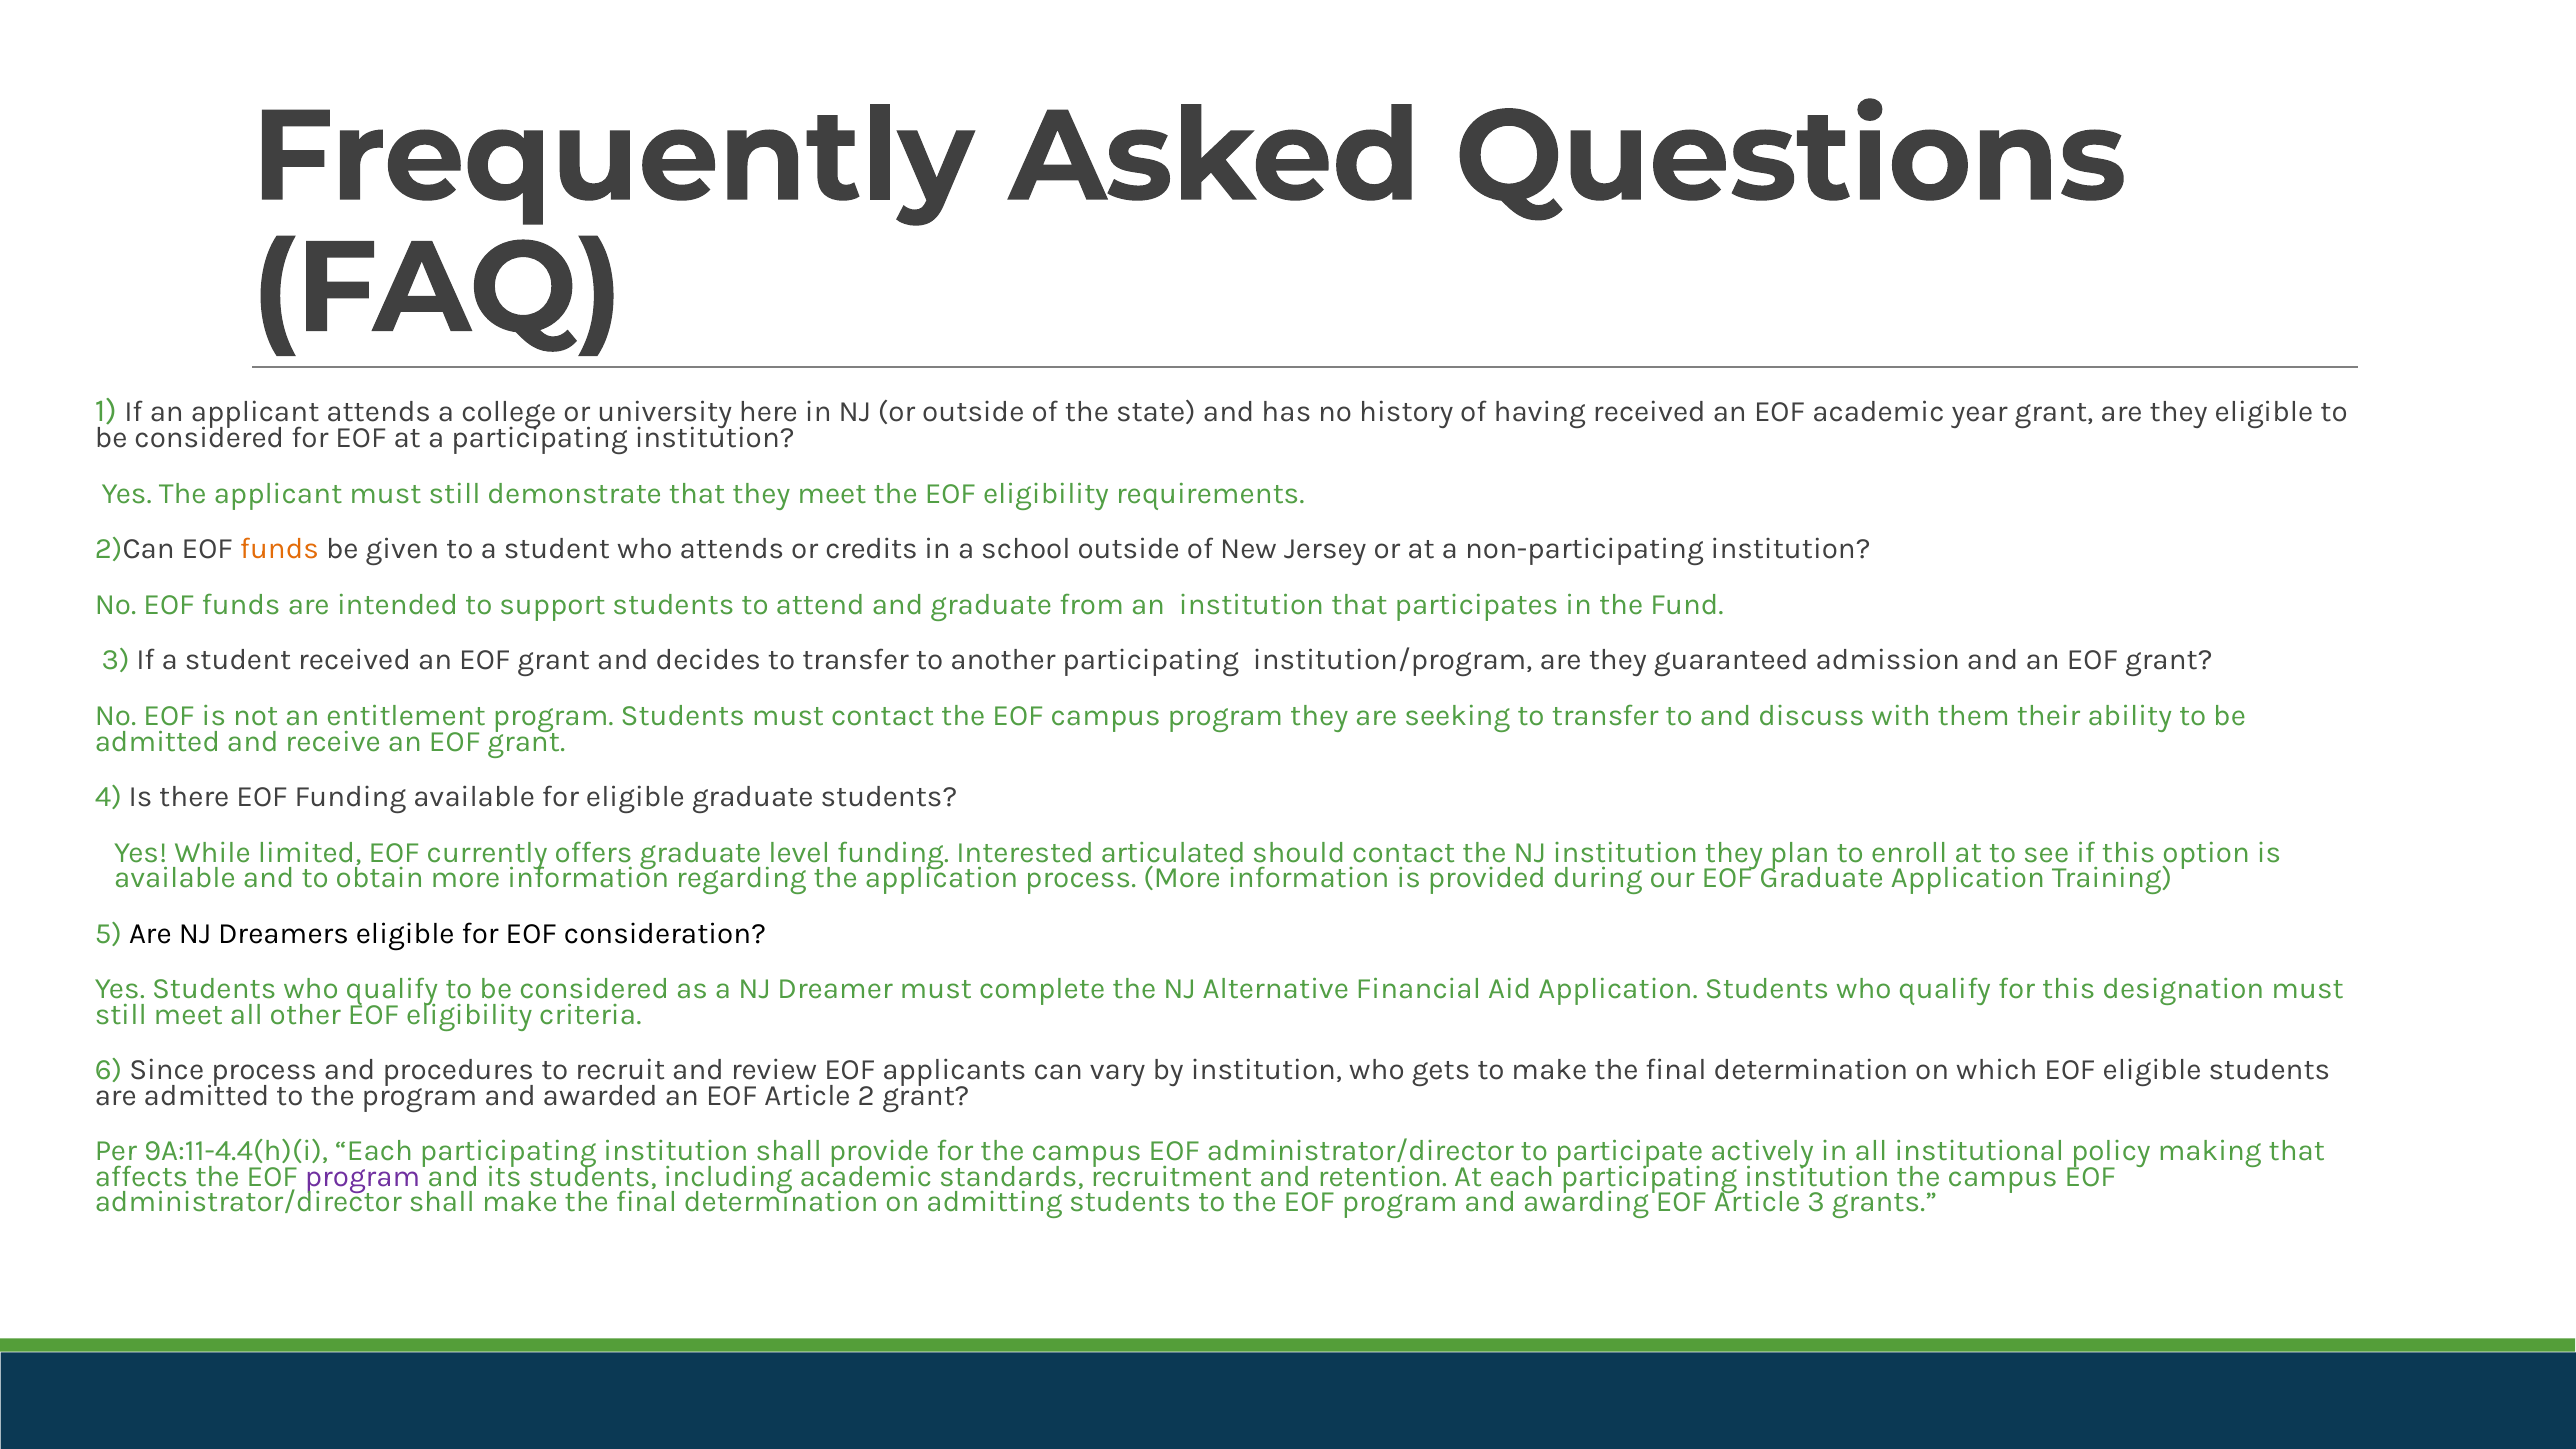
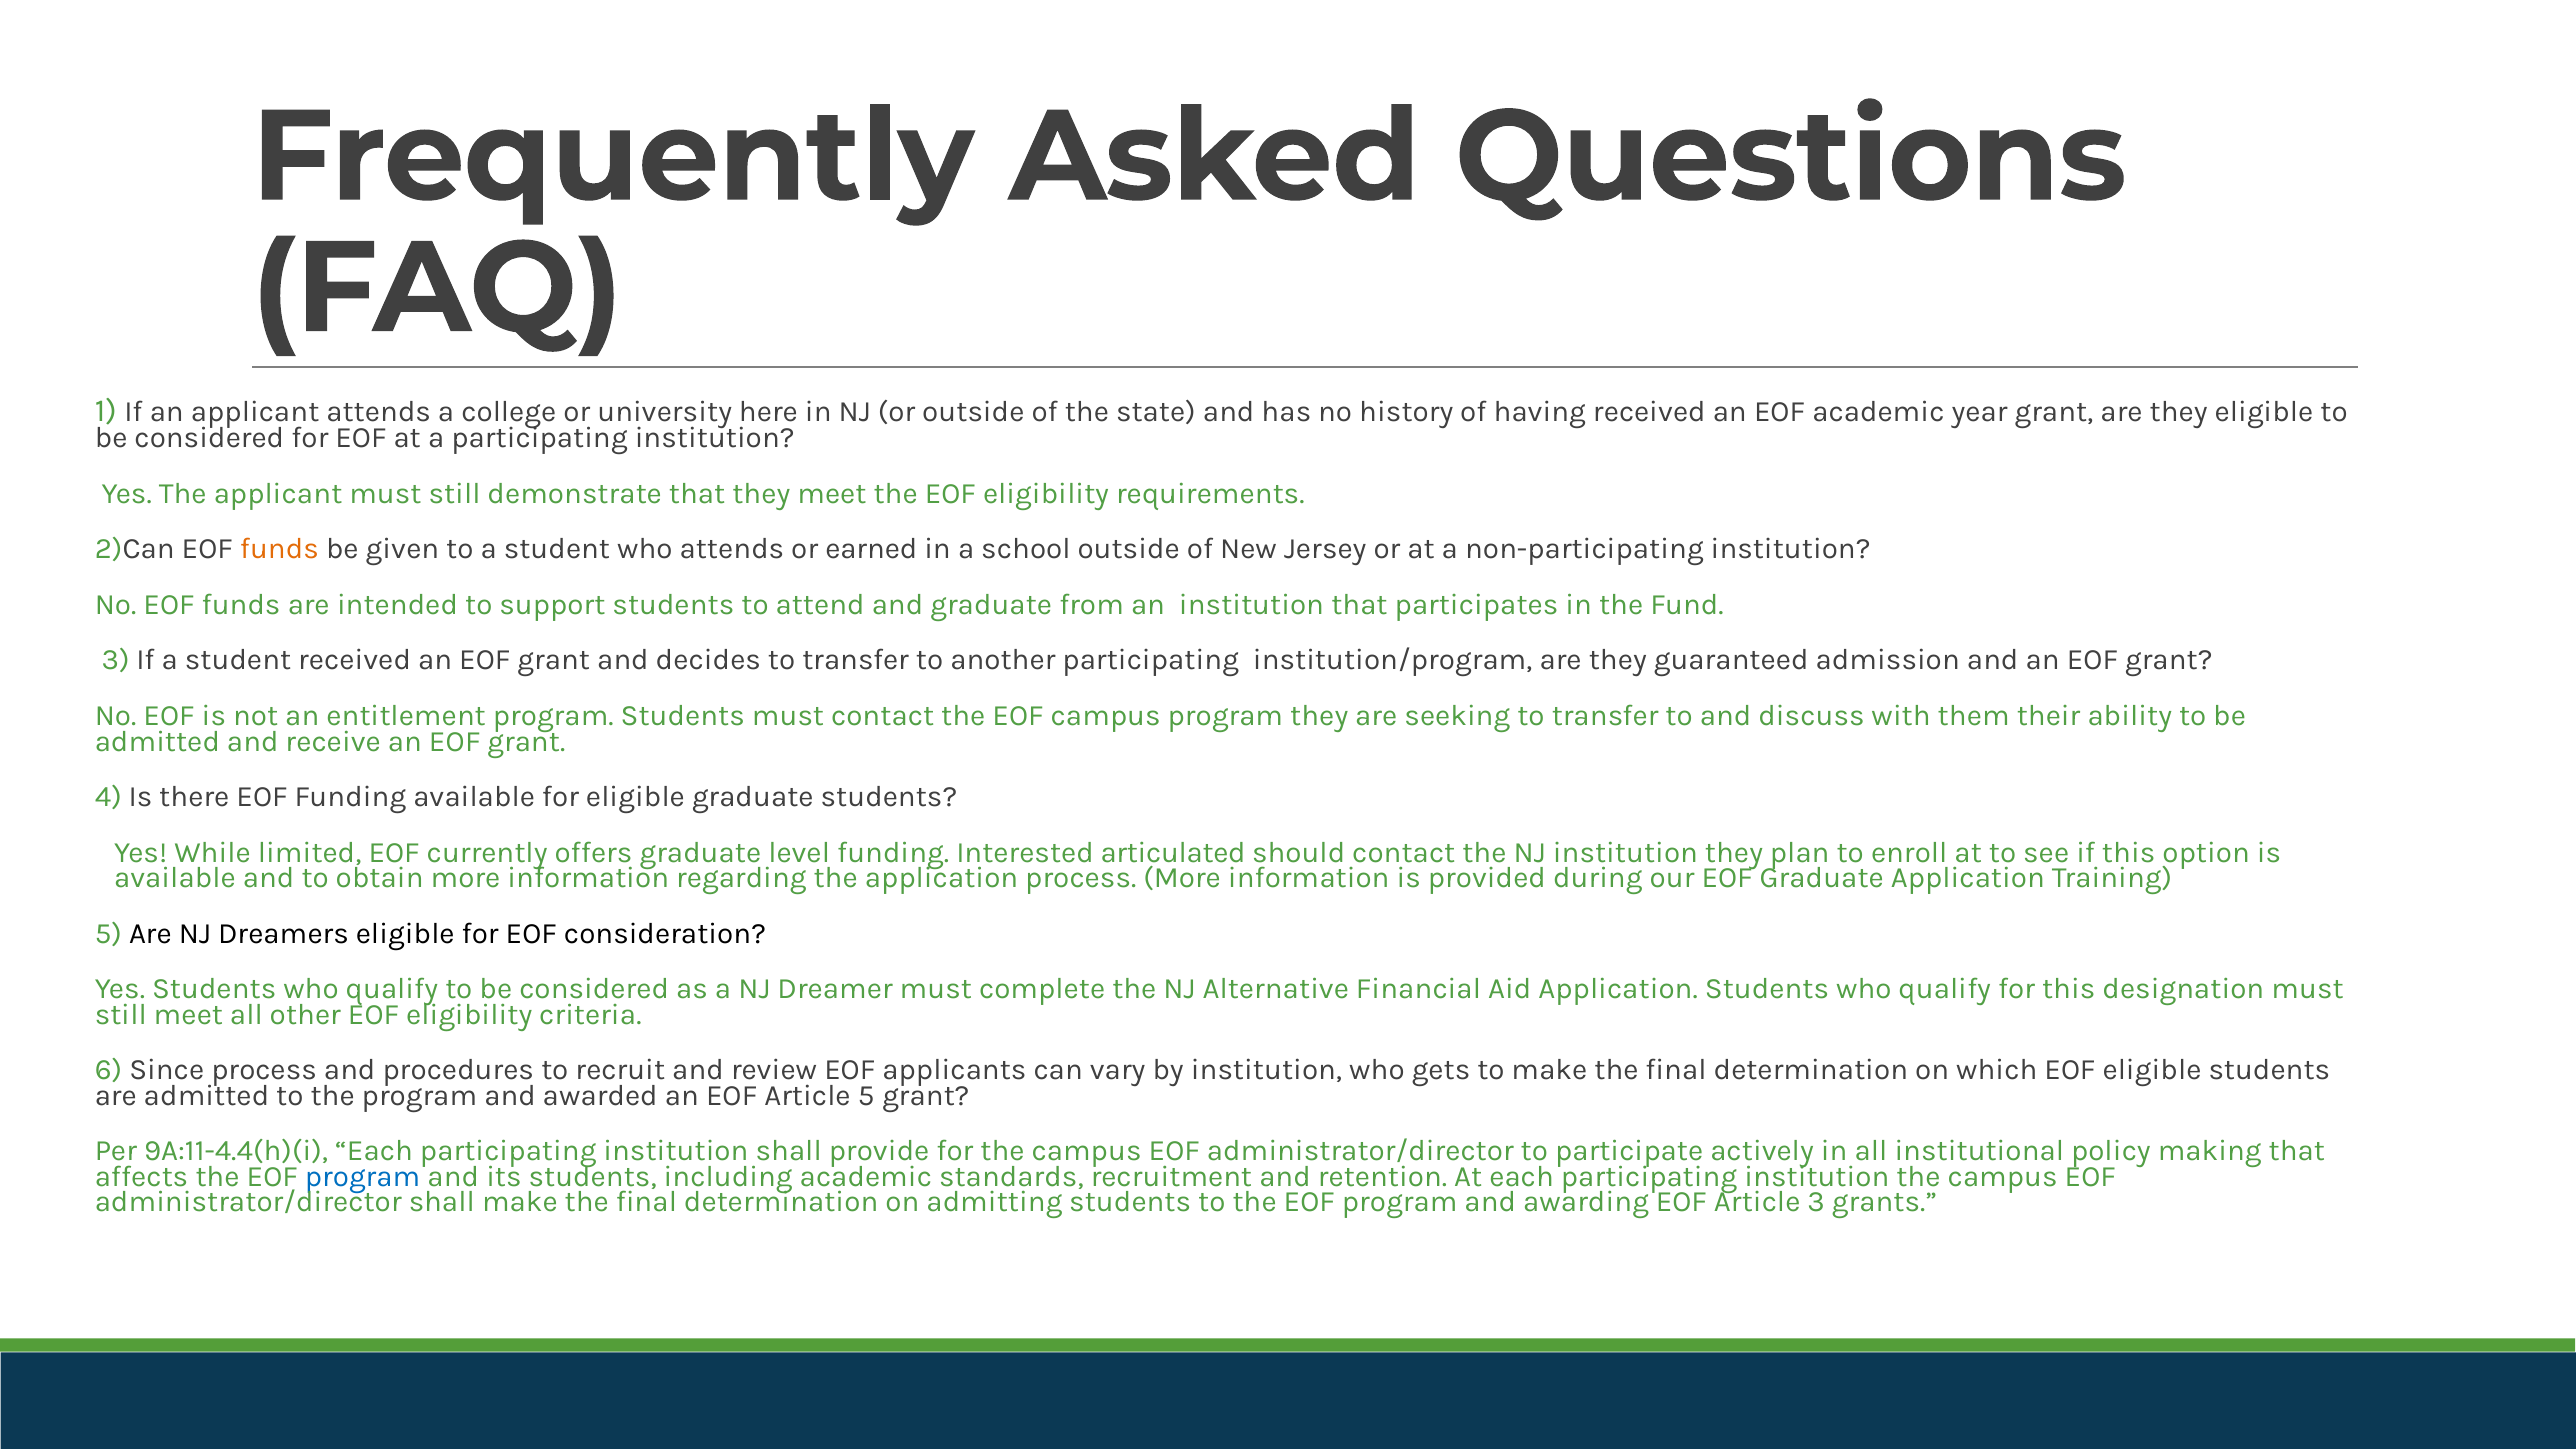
credits: credits -> earned
Article 2: 2 -> 5
program at (363, 1177) colour: purple -> blue
